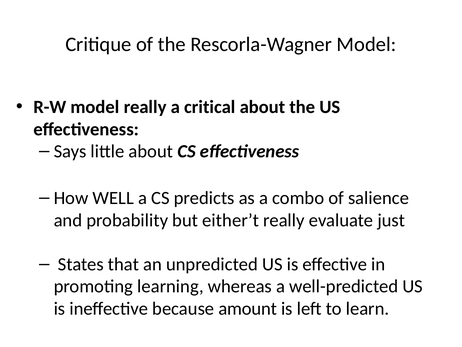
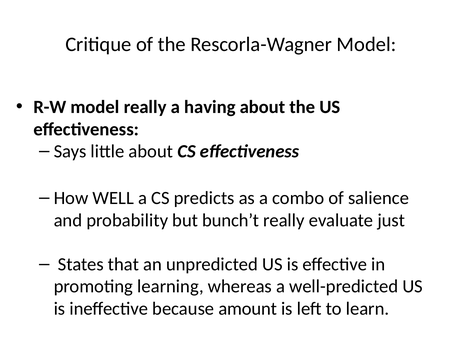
critical: critical -> having
either’t: either’t -> bunch’t
